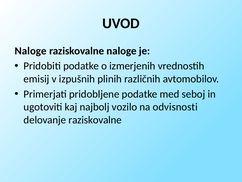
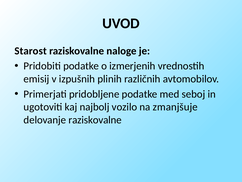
Naloge at (31, 51): Naloge -> Starost
odvisnosti: odvisnosti -> zmanjšuje
